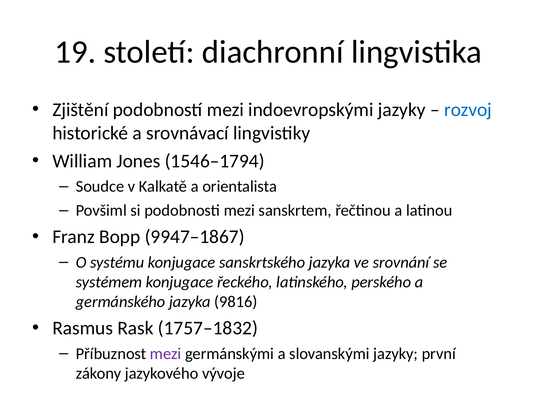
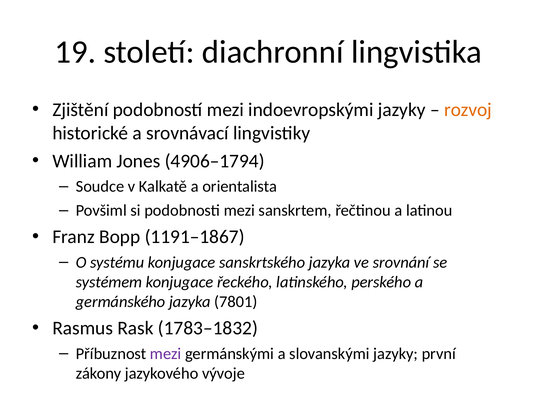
rozvoj colour: blue -> orange
1546–1794: 1546–1794 -> 4906–1794
9947–1867: 9947–1867 -> 1191–1867
9816: 9816 -> 7801
1757–1832: 1757–1832 -> 1783–1832
